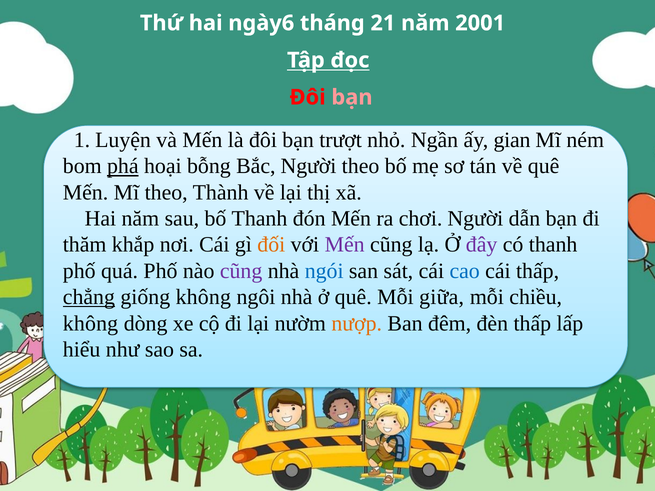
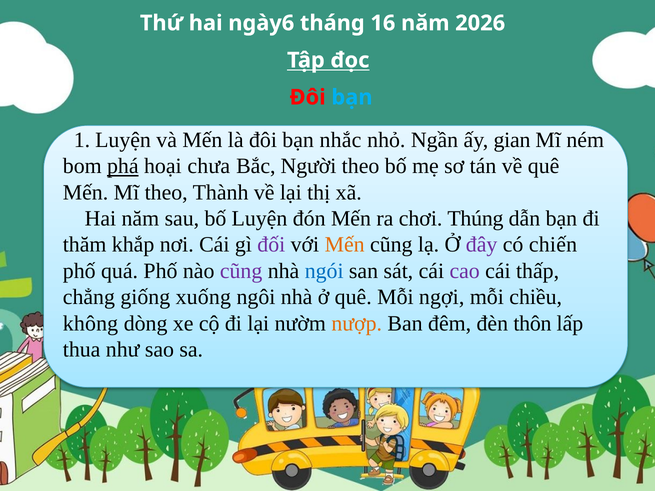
21: 21 -> 16
2001: 2001 -> 2026
bạn at (352, 97) colour: pink -> light blue
trượt: trượt -> nhắc
bỗng: bỗng -> chưa
bố Thanh: Thanh -> Luyện
chơi Người: Người -> Thúng
đối colour: orange -> purple
Mến at (345, 245) colour: purple -> orange
có thanh: thanh -> chiến
cao colour: blue -> purple
chẳng underline: present -> none
giống không: không -> xuống
giữa: giữa -> ngợi
đèn thấp: thấp -> thôn
hiểu: hiểu -> thua
